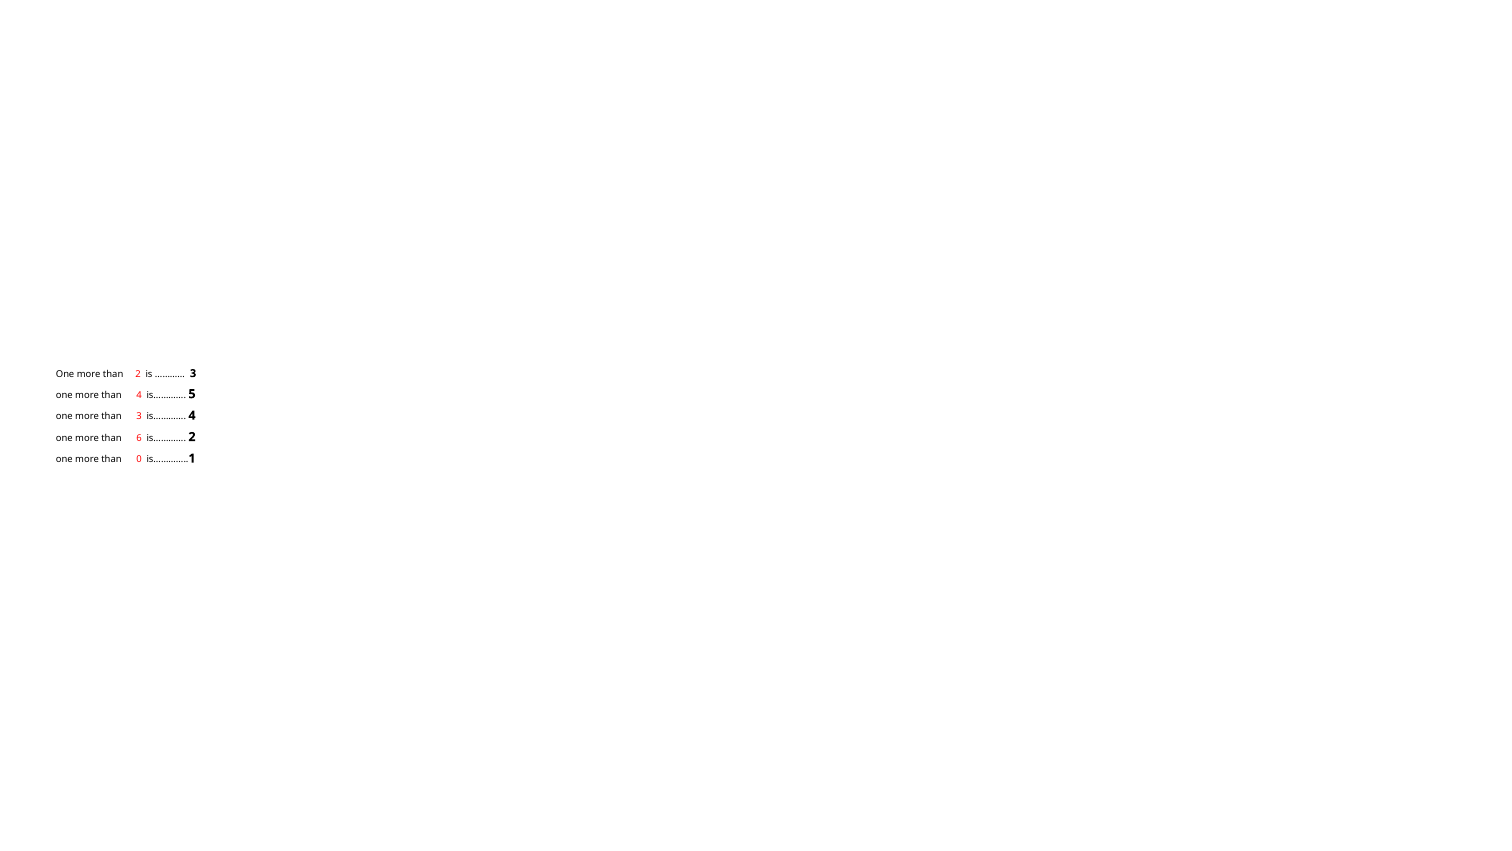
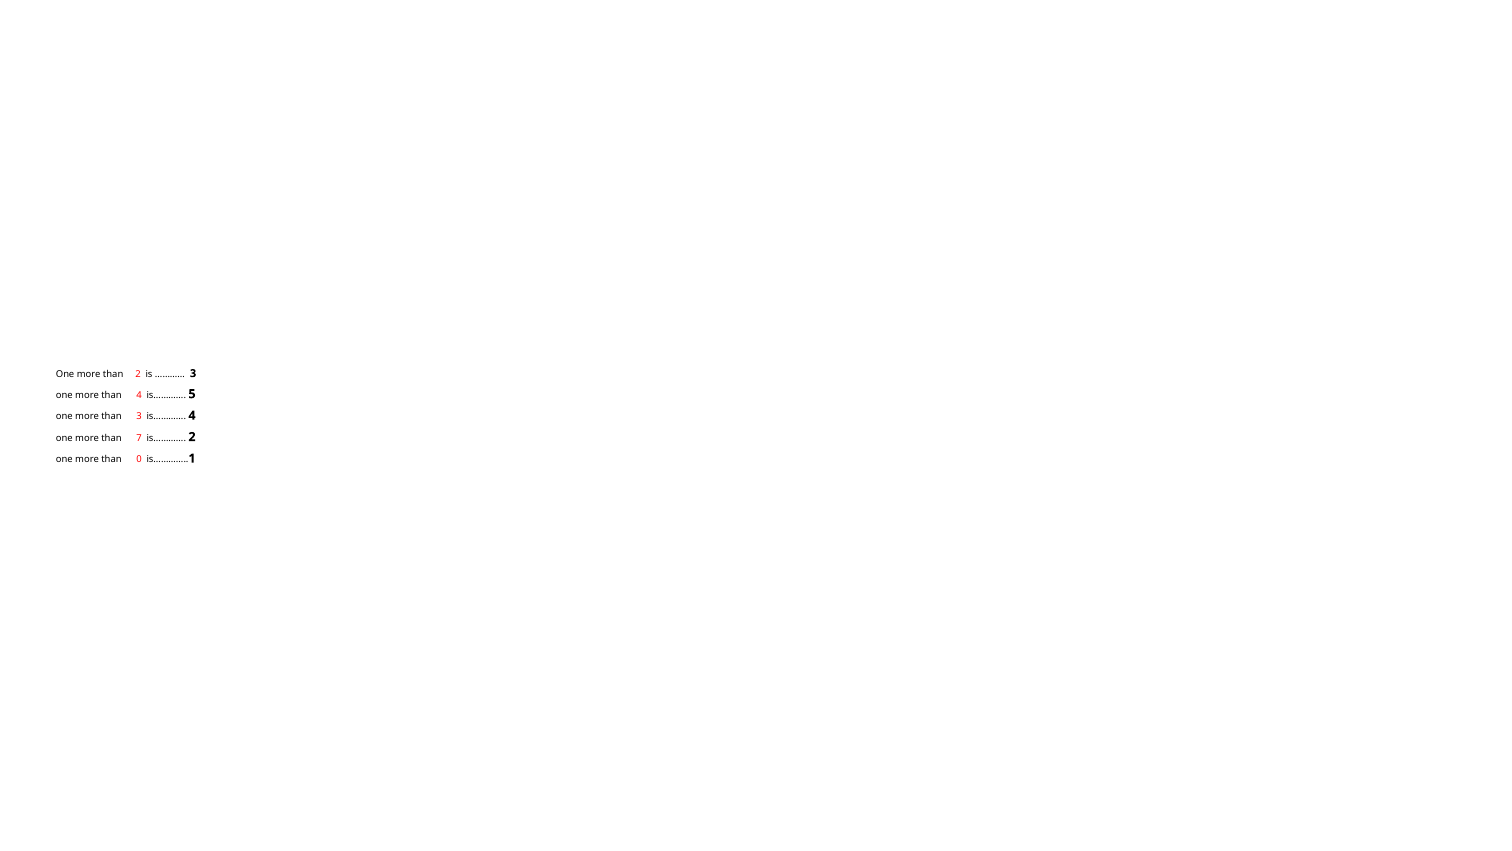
6: 6 -> 7
